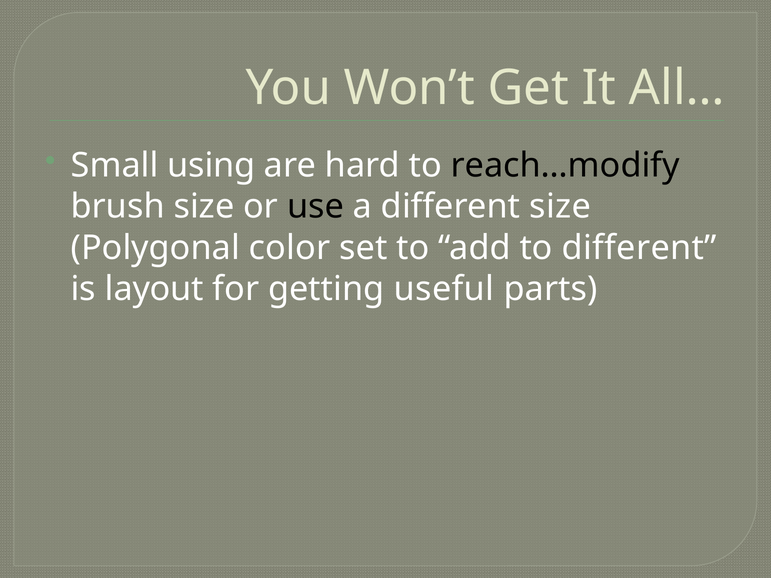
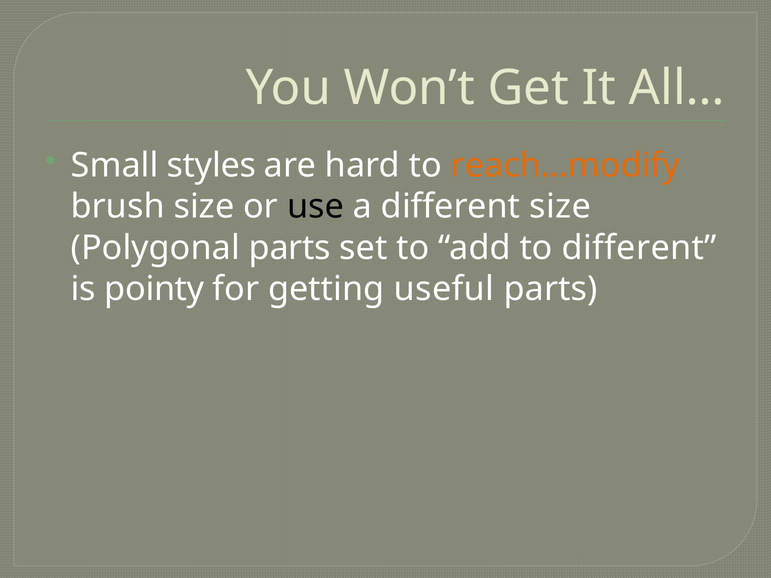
using: using -> styles
reach…modify colour: black -> orange
Polygonal color: color -> parts
layout: layout -> pointy
